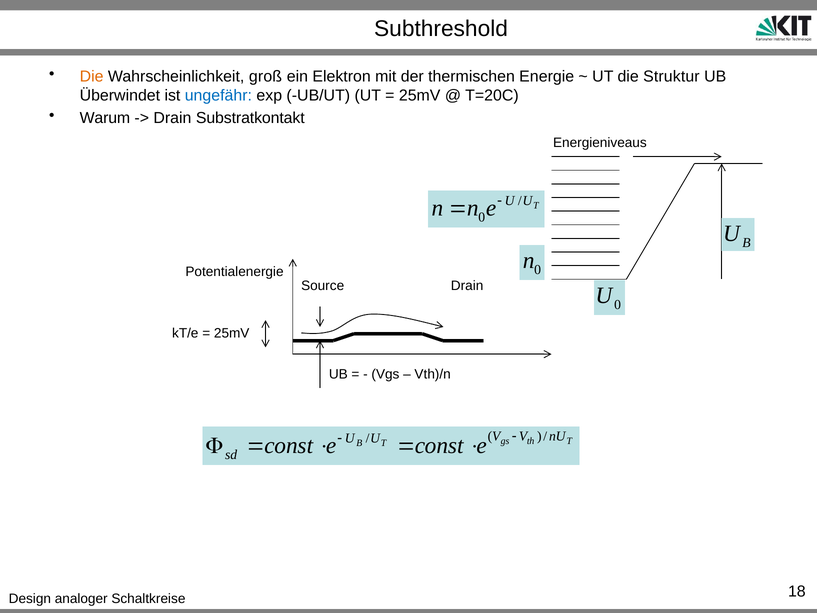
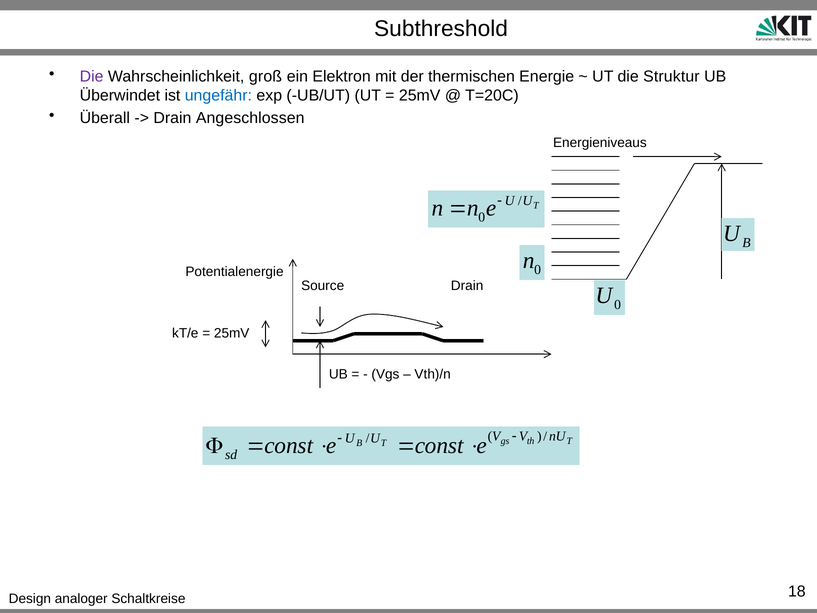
Die at (92, 77) colour: orange -> purple
Warum: Warum -> Überall
Substratkontakt: Substratkontakt -> Angeschlossen
